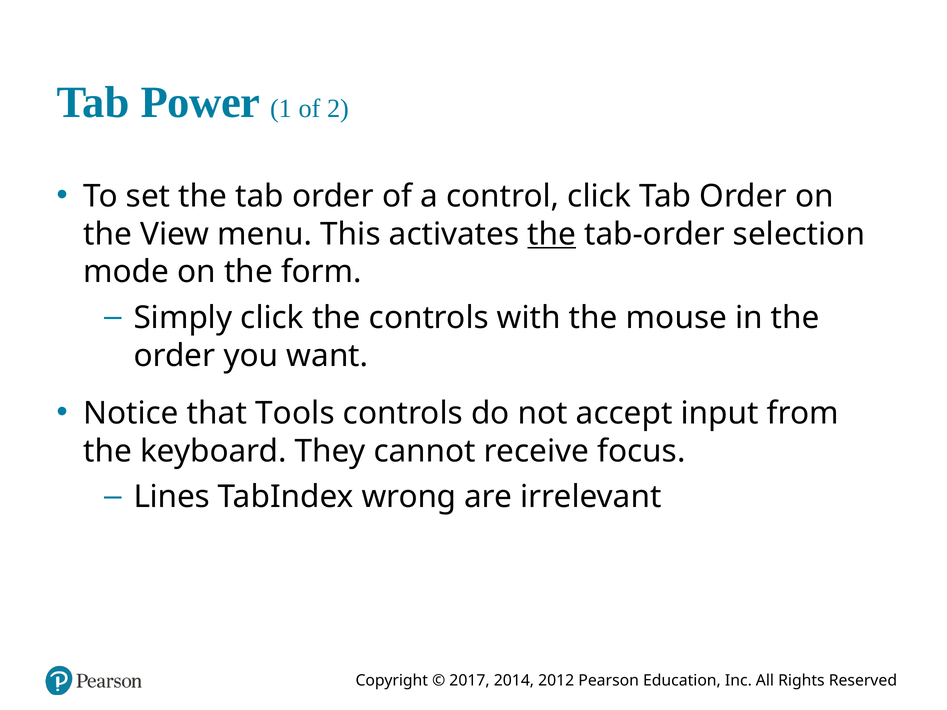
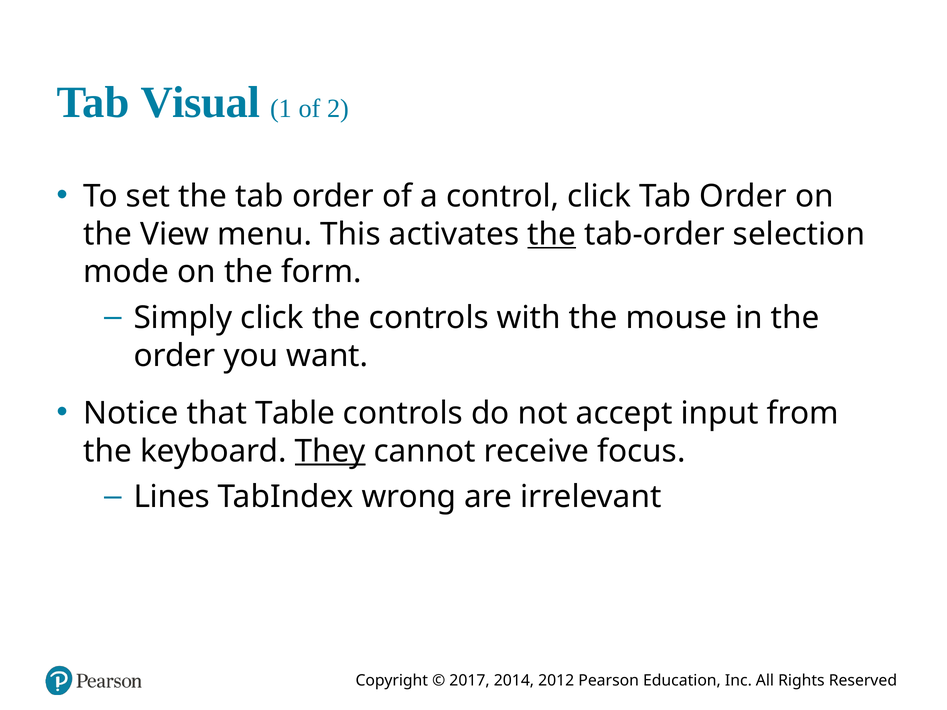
Power: Power -> Visual
Tools: Tools -> Table
They underline: none -> present
